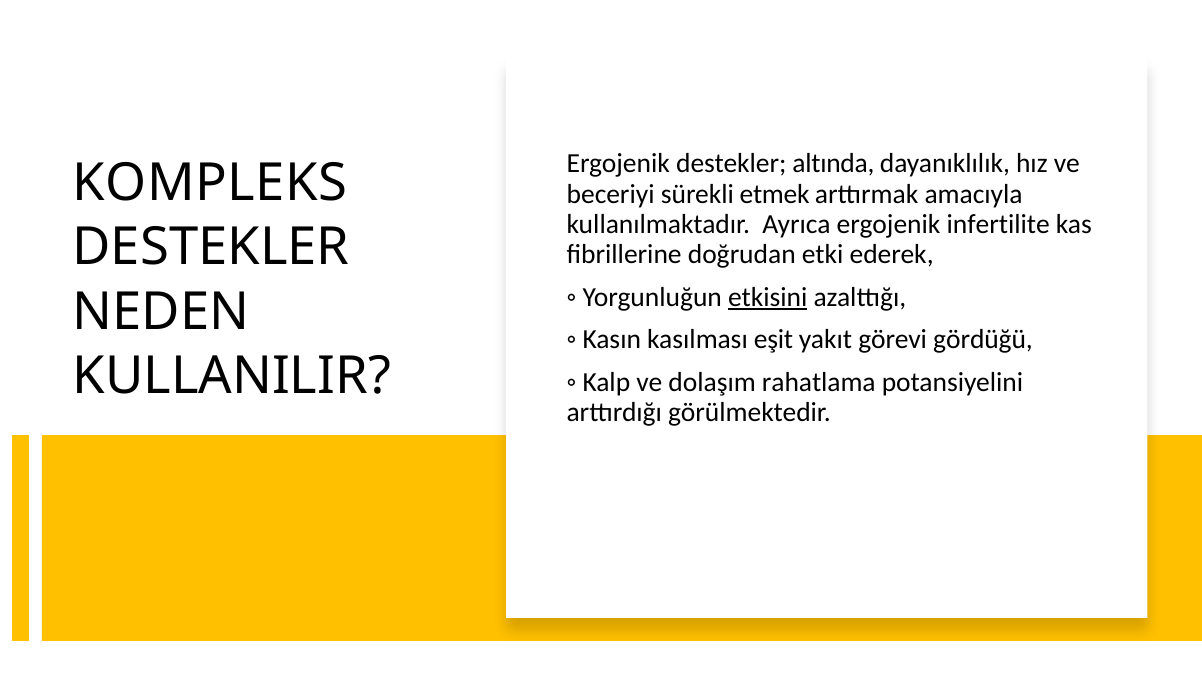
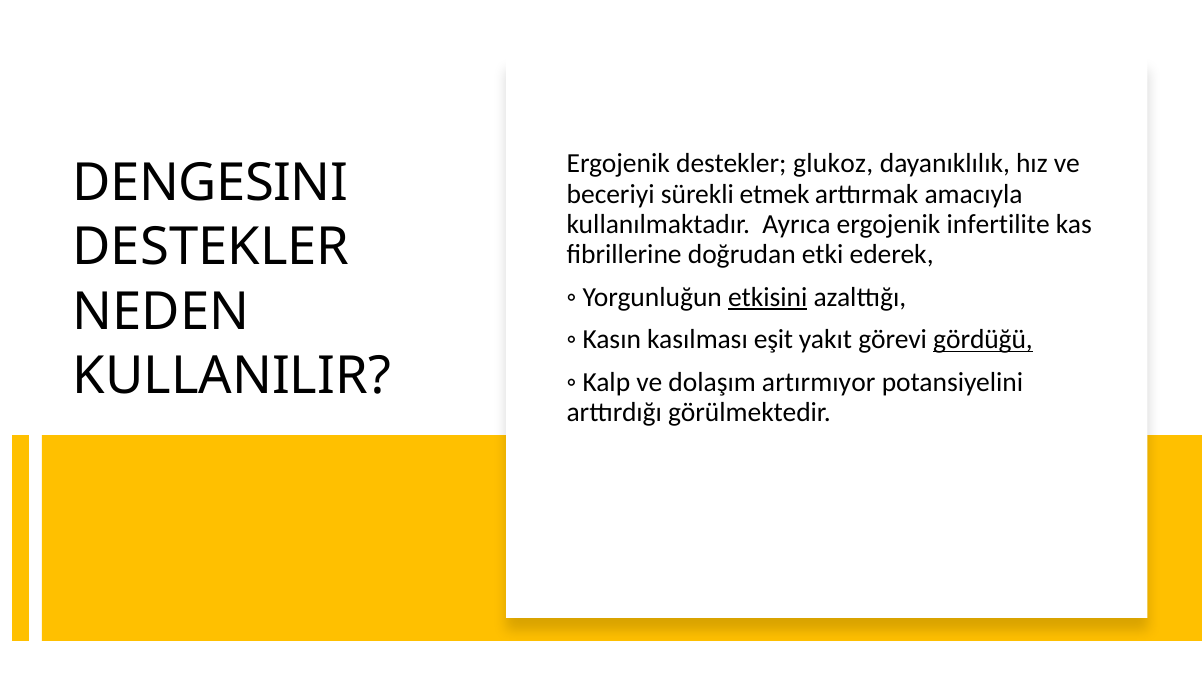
altında: altında -> glukoz
KOMPLEKS: KOMPLEKS -> DENGESINI
gördüğü underline: none -> present
rahatlama: rahatlama -> artırmıyor
